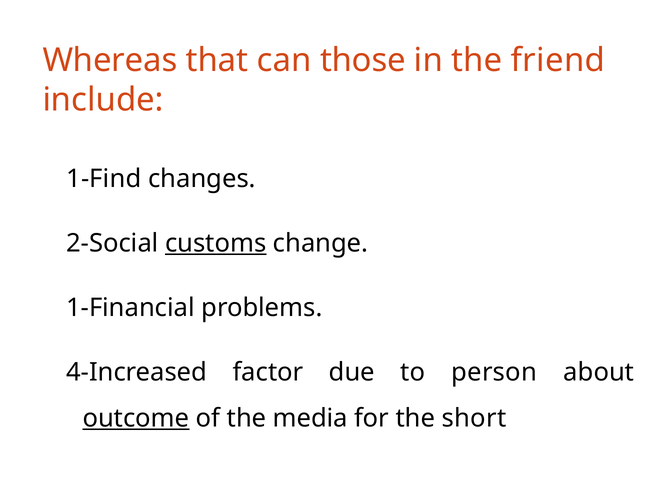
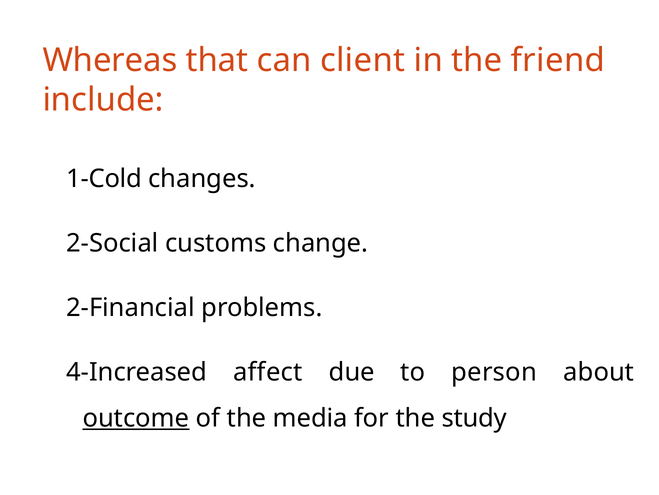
those: those -> client
1-Find: 1-Find -> 1-Cold
customs underline: present -> none
1-Financial: 1-Financial -> 2-Financial
factor: factor -> affect
short: short -> study
